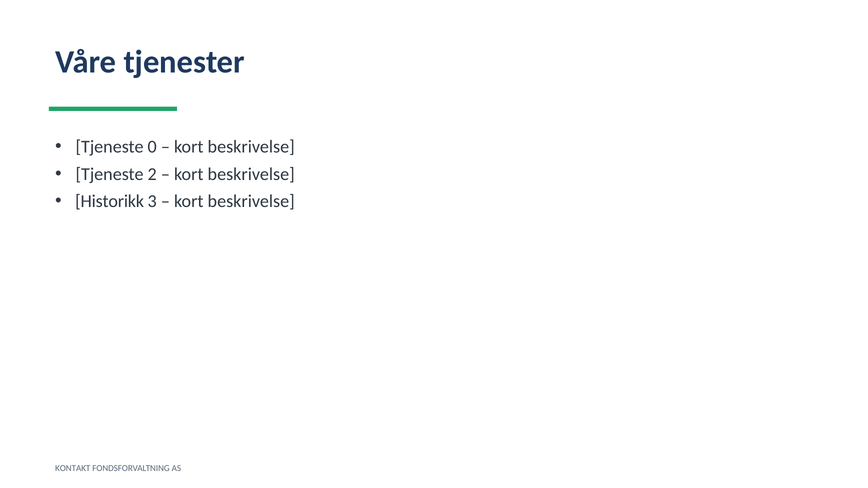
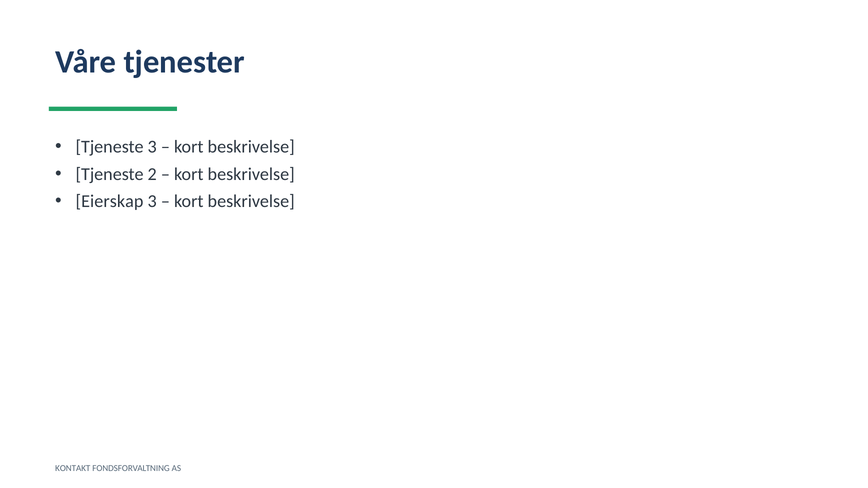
Tjeneste 0: 0 -> 3
Historikk: Historikk -> Eierskap
